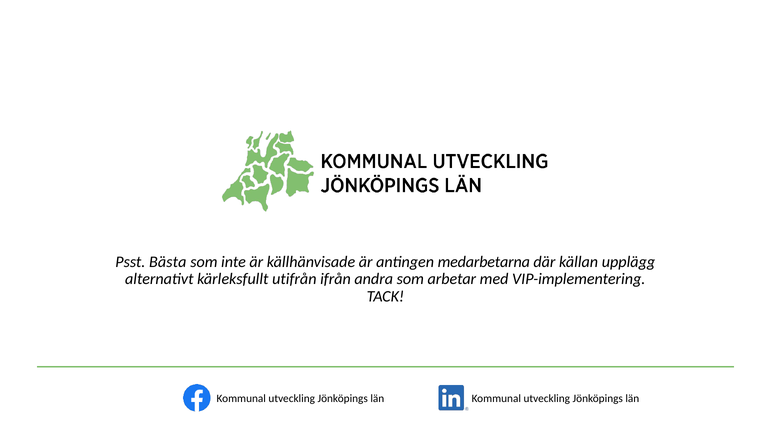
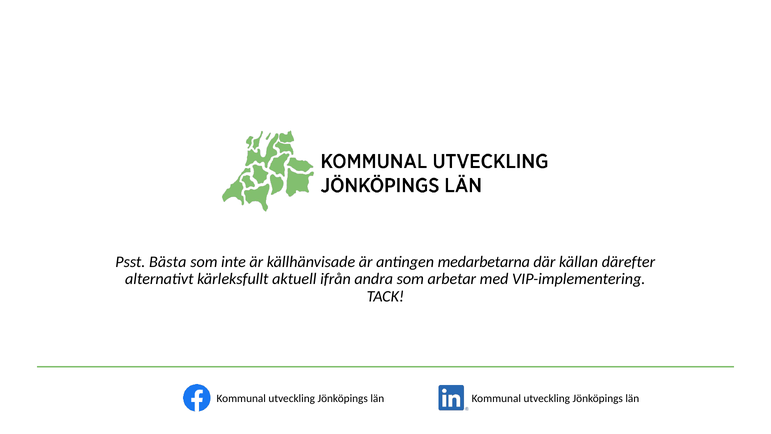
upplägg: upplägg -> därefter
utifrån: utifrån -> aktuell
